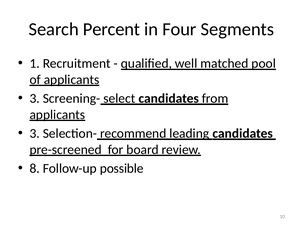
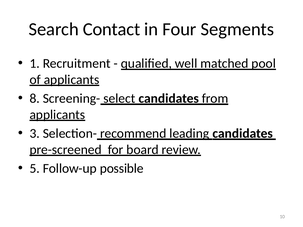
Percent: Percent -> Contact
3 at (35, 99): 3 -> 8
8: 8 -> 5
